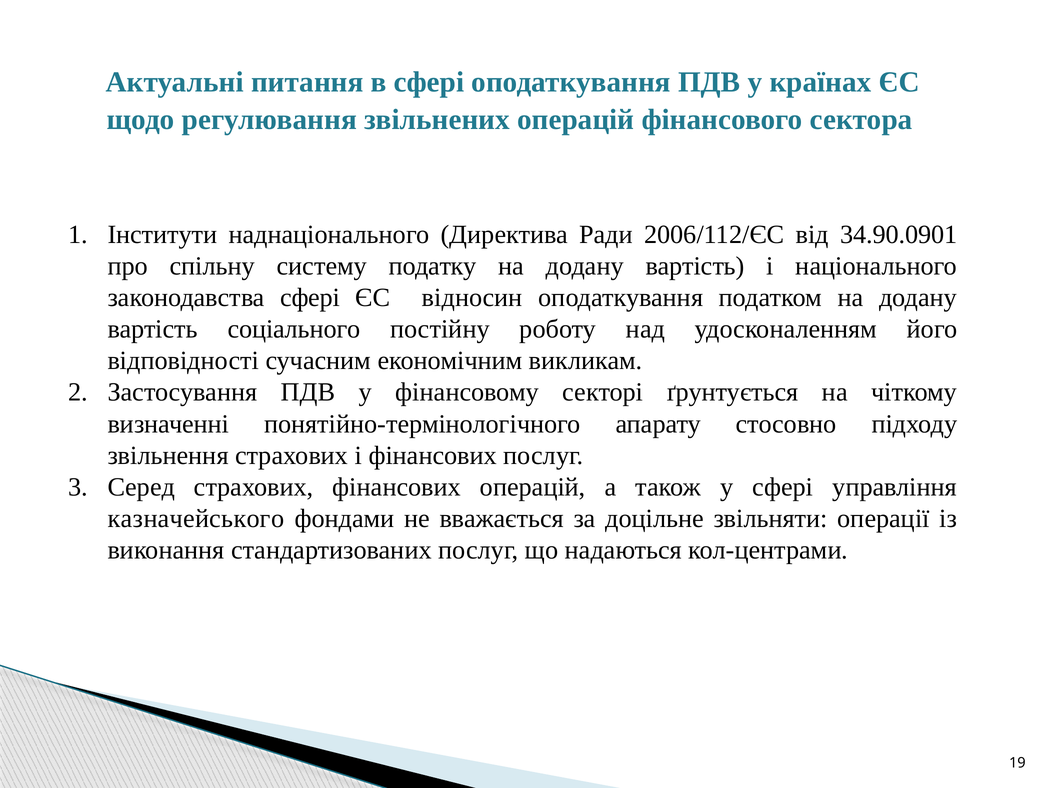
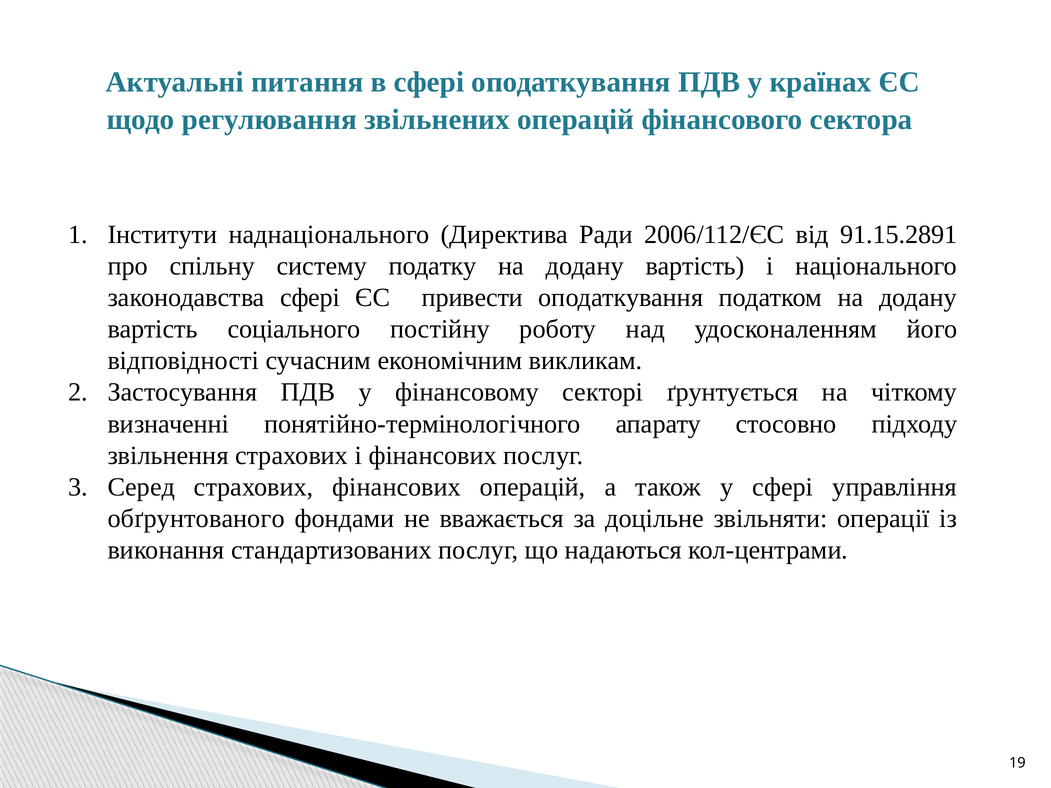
34.90.0901: 34.90.0901 -> 91.15.2891
відносин: відносин -> привести
казначейського: казначейського -> обґрунтованого
